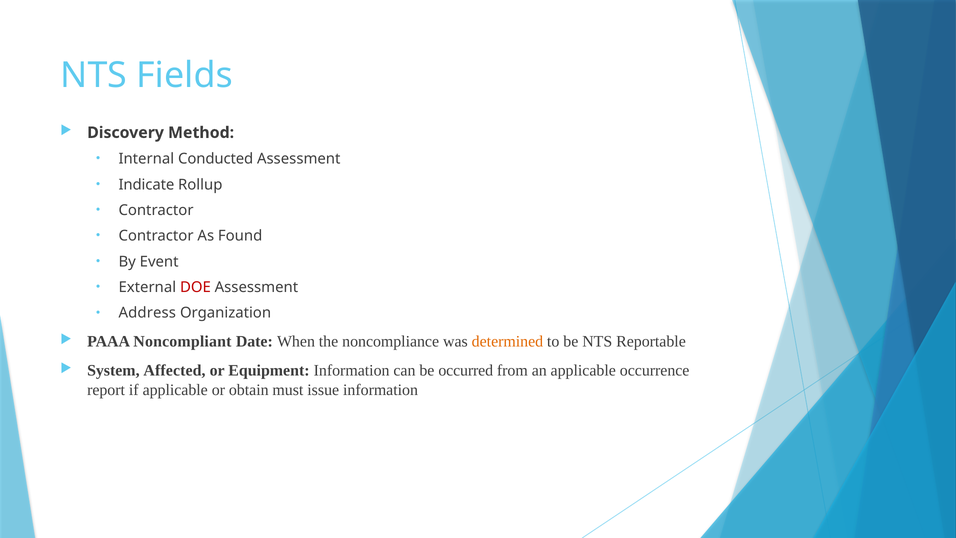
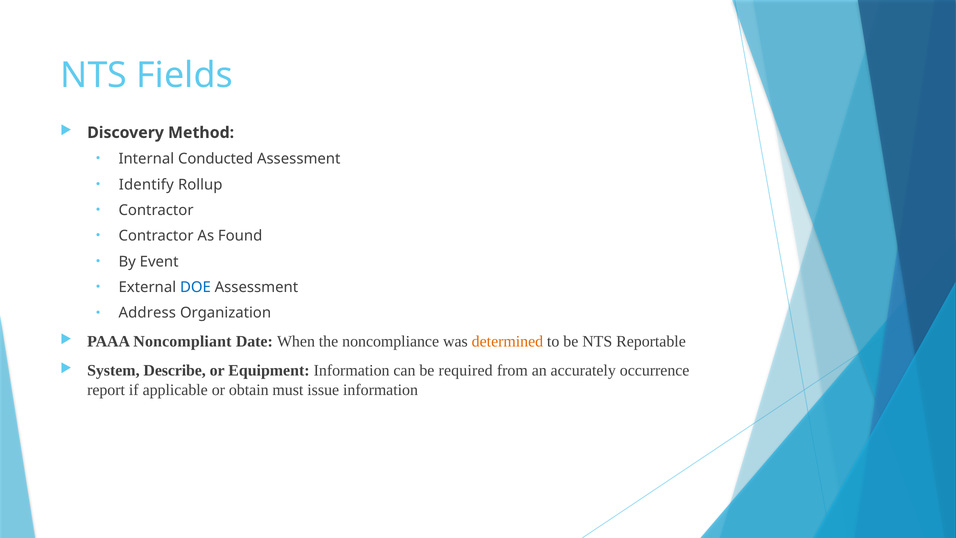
Indicate: Indicate -> Identify
DOE colour: red -> blue
Affected: Affected -> Describe
occurred: occurred -> required
an applicable: applicable -> accurately
